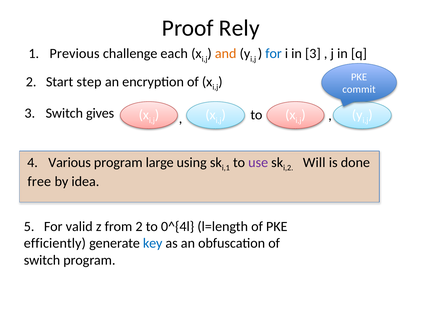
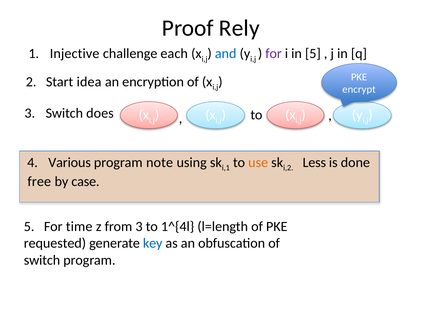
Previous: Previous -> Injective
and colour: orange -> blue
for at (274, 54) colour: blue -> purple
in 3: 3 -> 5
step: step -> idea
commit: commit -> encrypt
gives: gives -> does
large: large -> note
use colour: purple -> orange
Will: Will -> Less
idea: idea -> case
valid: valid -> time
from 2: 2 -> 3
0^{4l: 0^{4l -> 1^{4l
efficiently: efficiently -> requested
